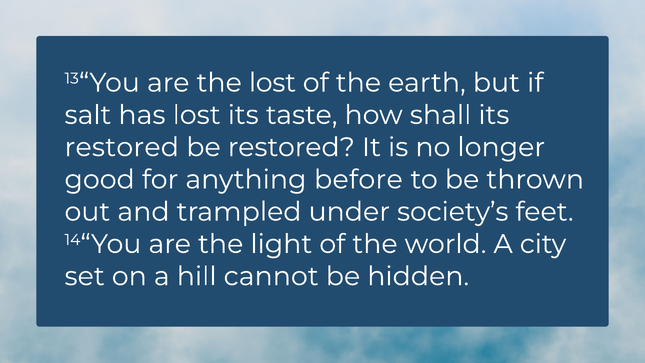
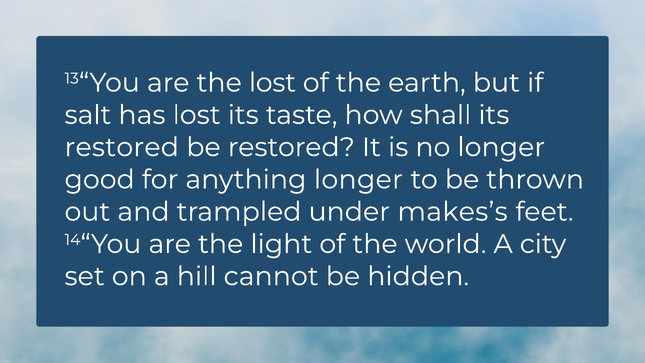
anything before: before -> longer
society’s: society’s -> makes’s
